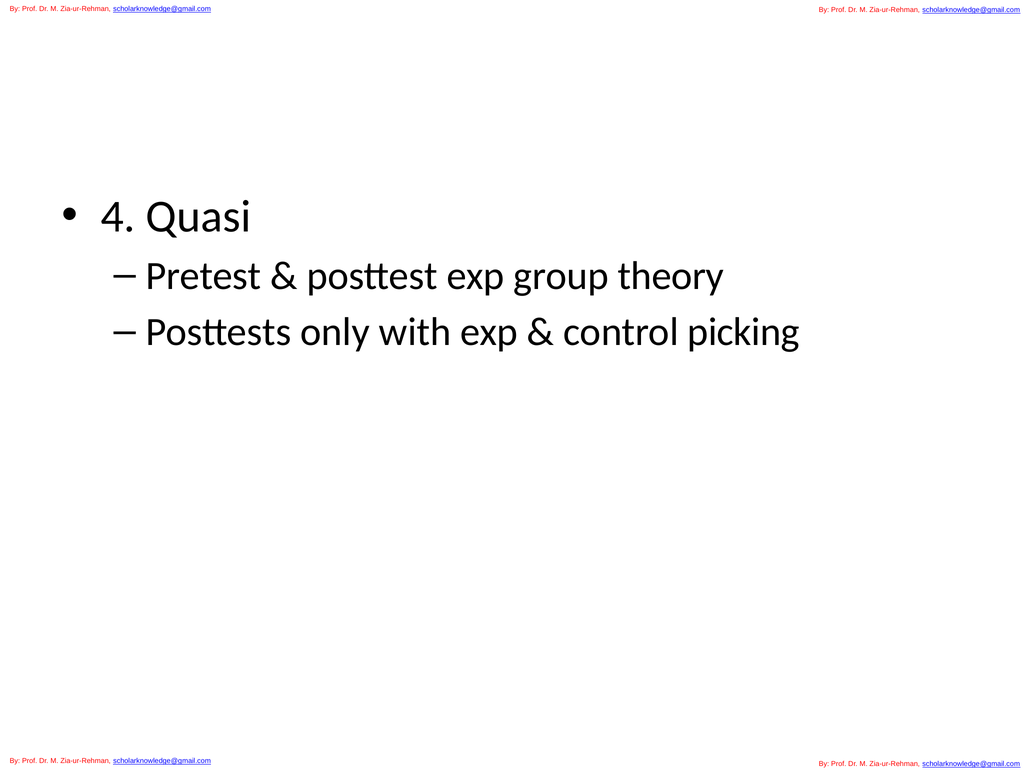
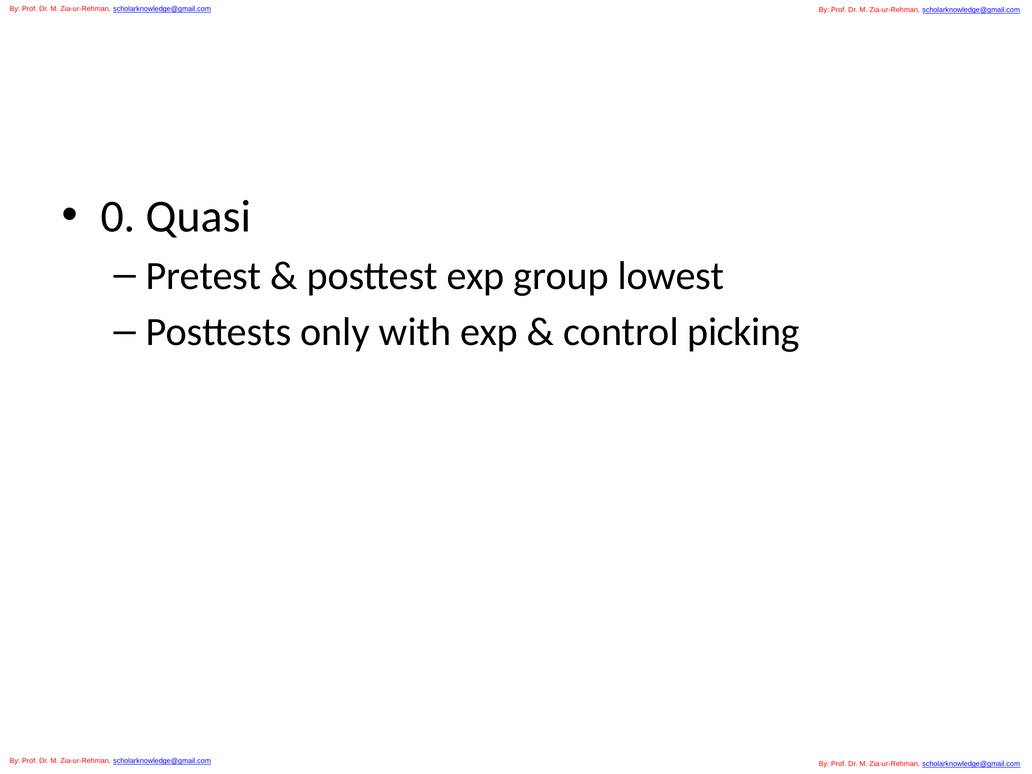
4: 4 -> 0
theory: theory -> lowest
